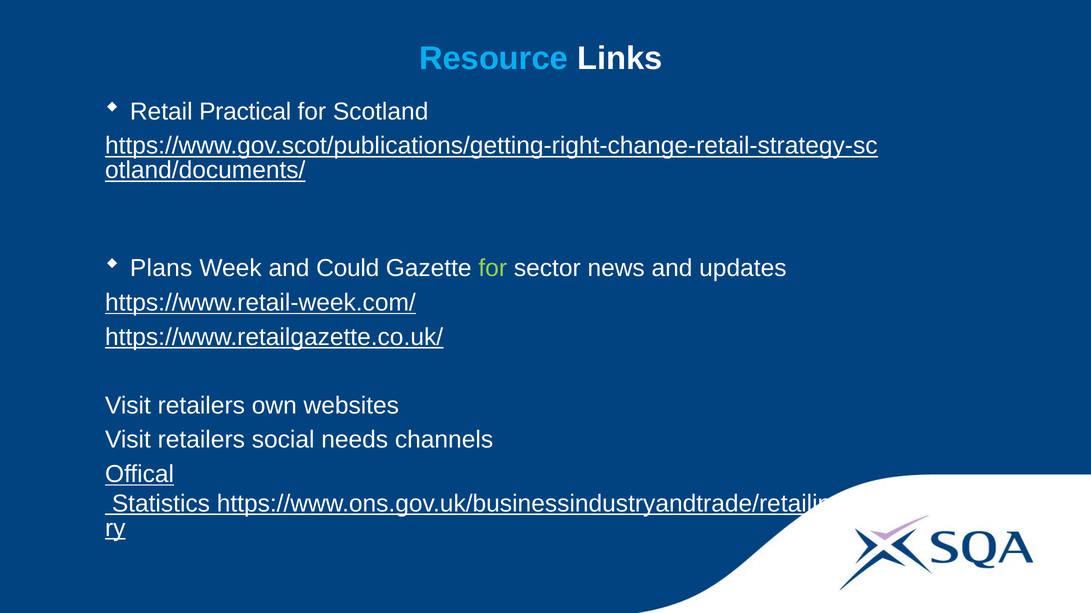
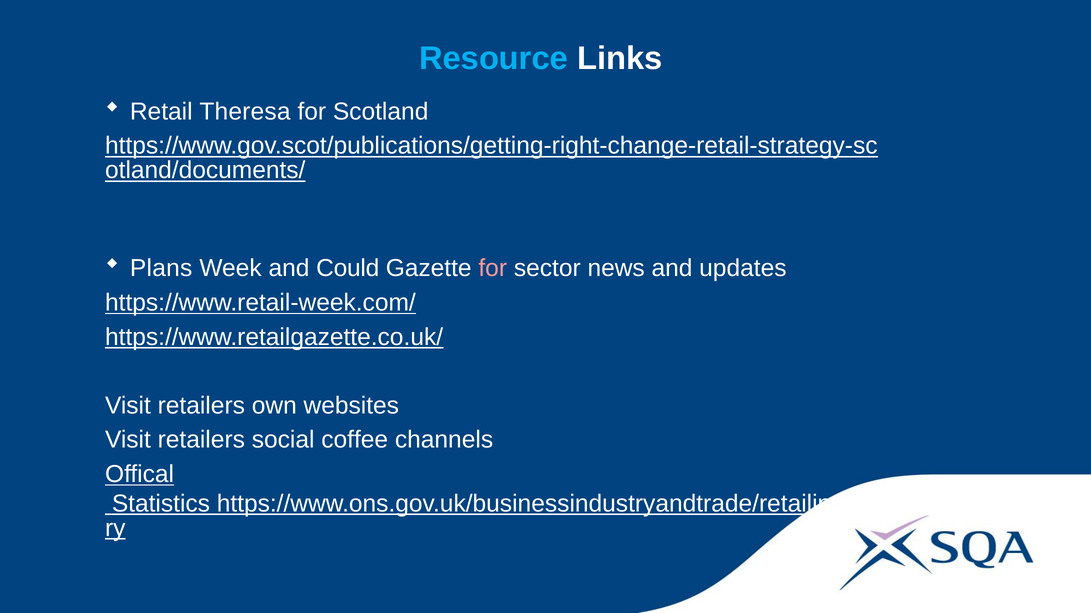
Practical: Practical -> Theresa
for at (493, 269) colour: light green -> pink
needs: needs -> coffee
